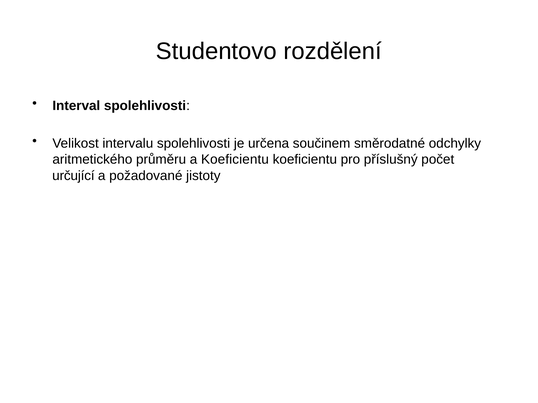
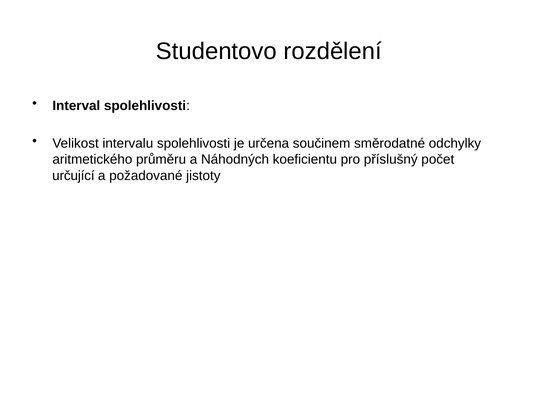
a Koeficientu: Koeficientu -> Náhodných
